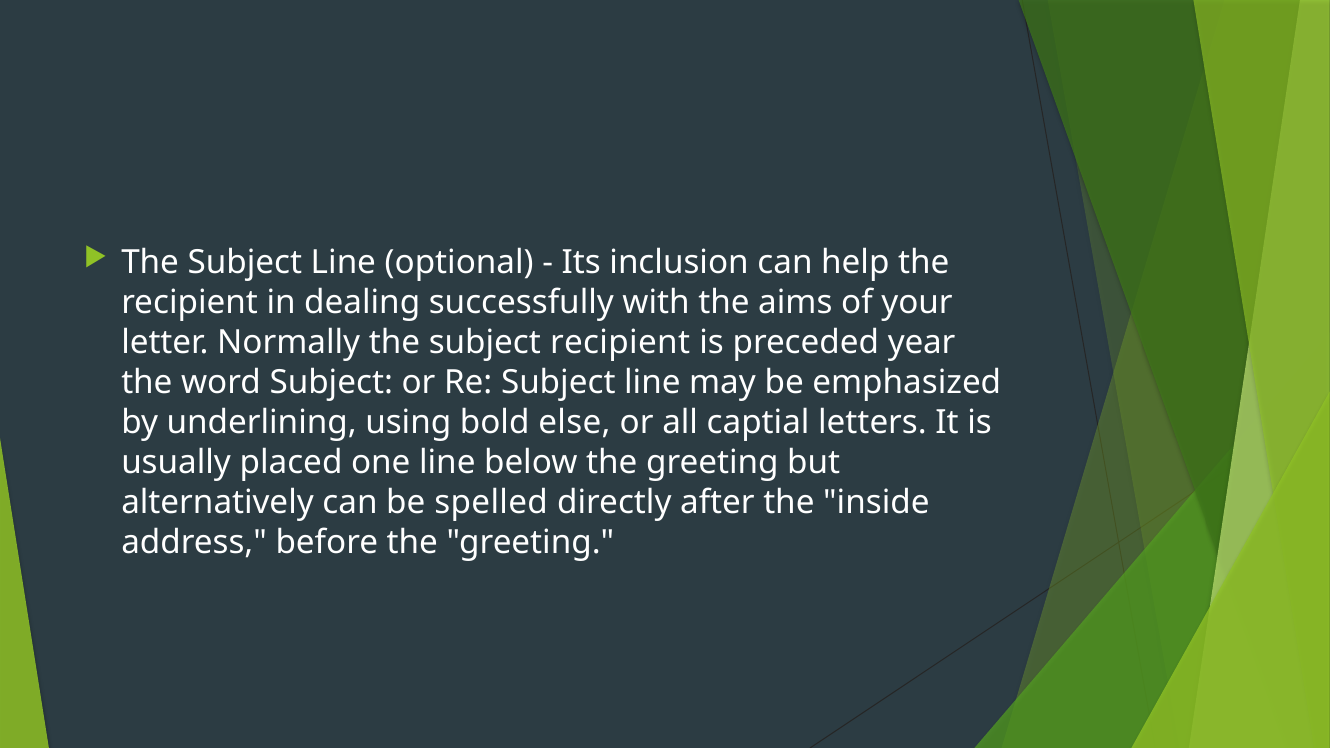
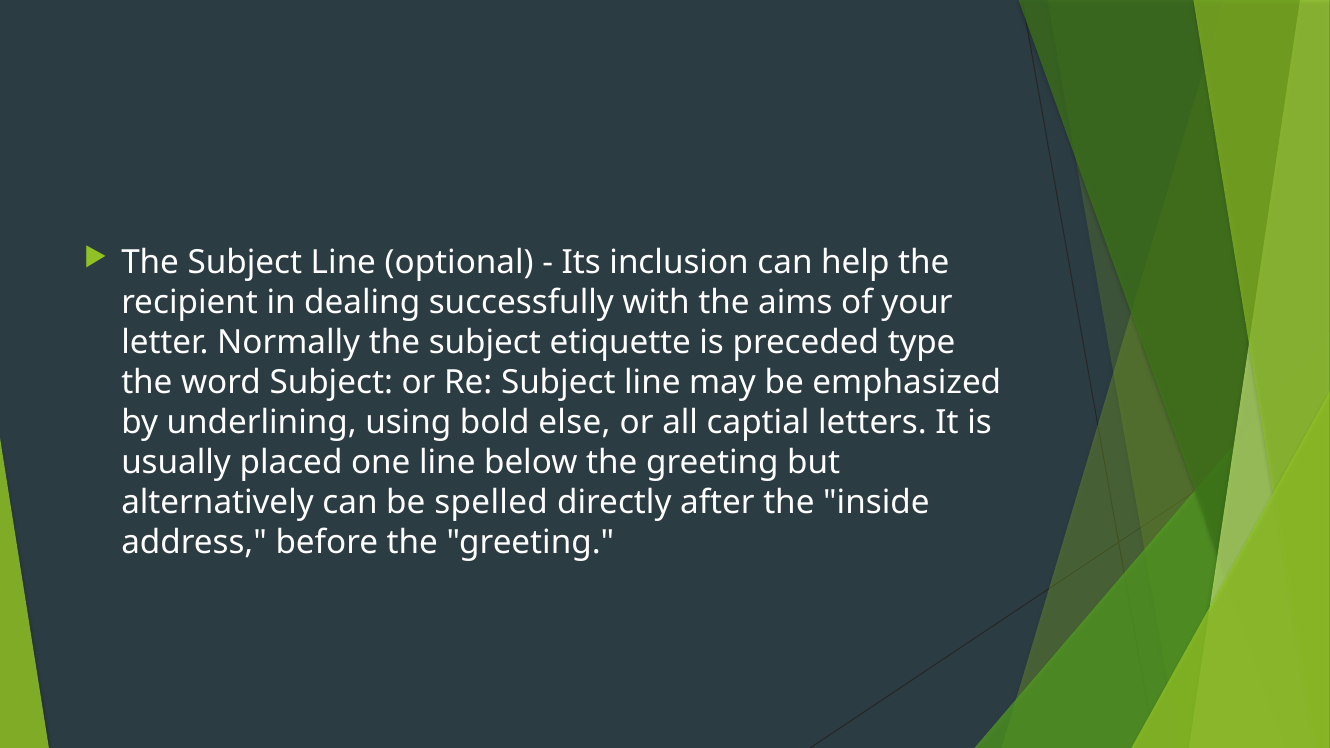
subject recipient: recipient -> etiquette
year: year -> type
